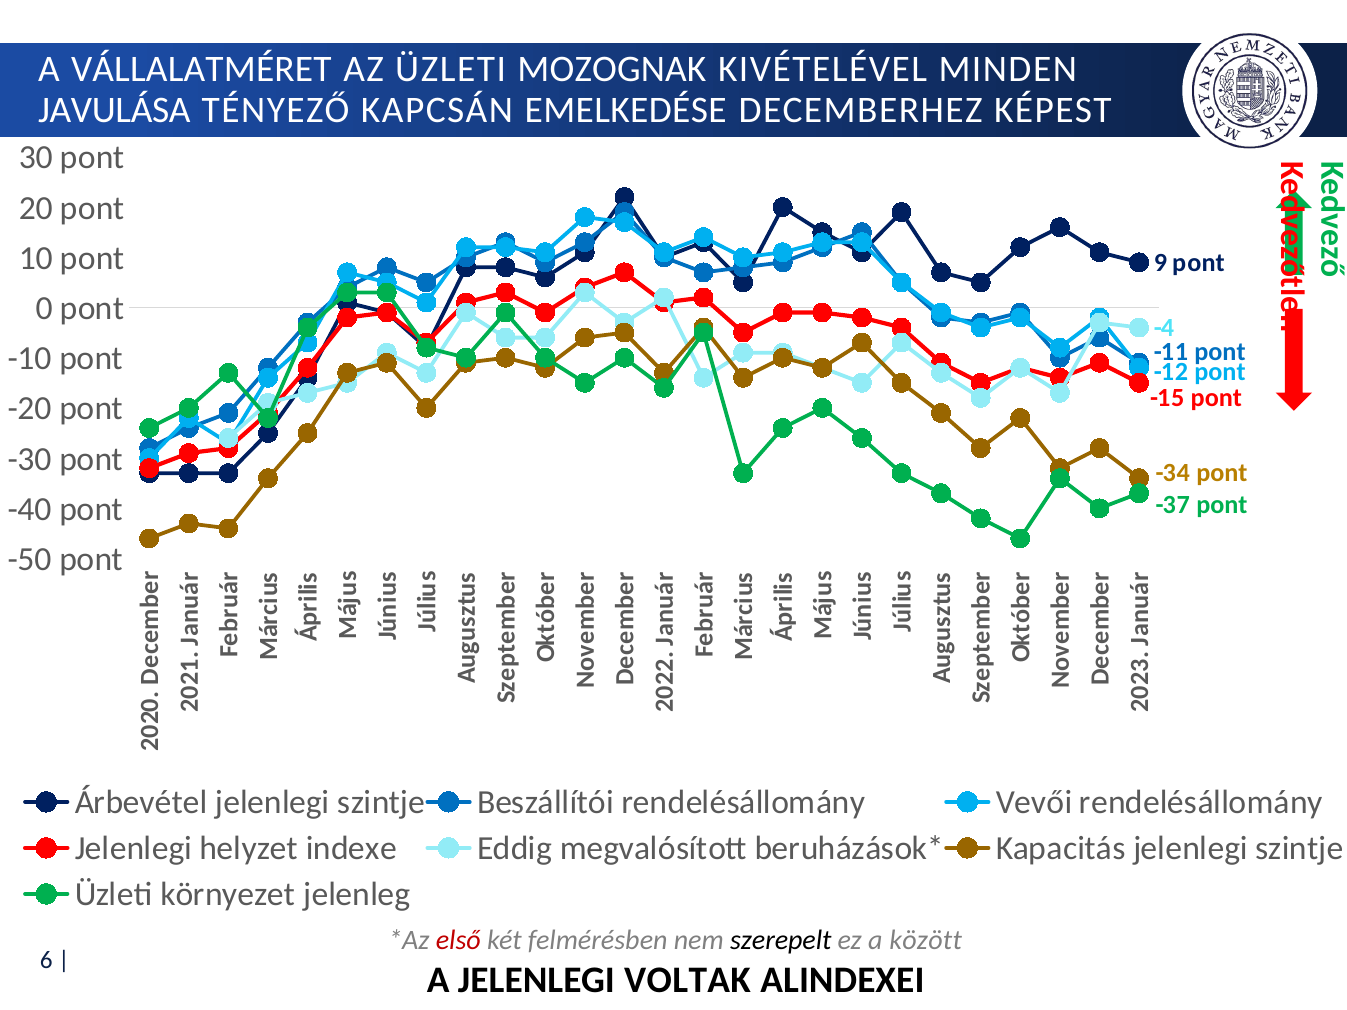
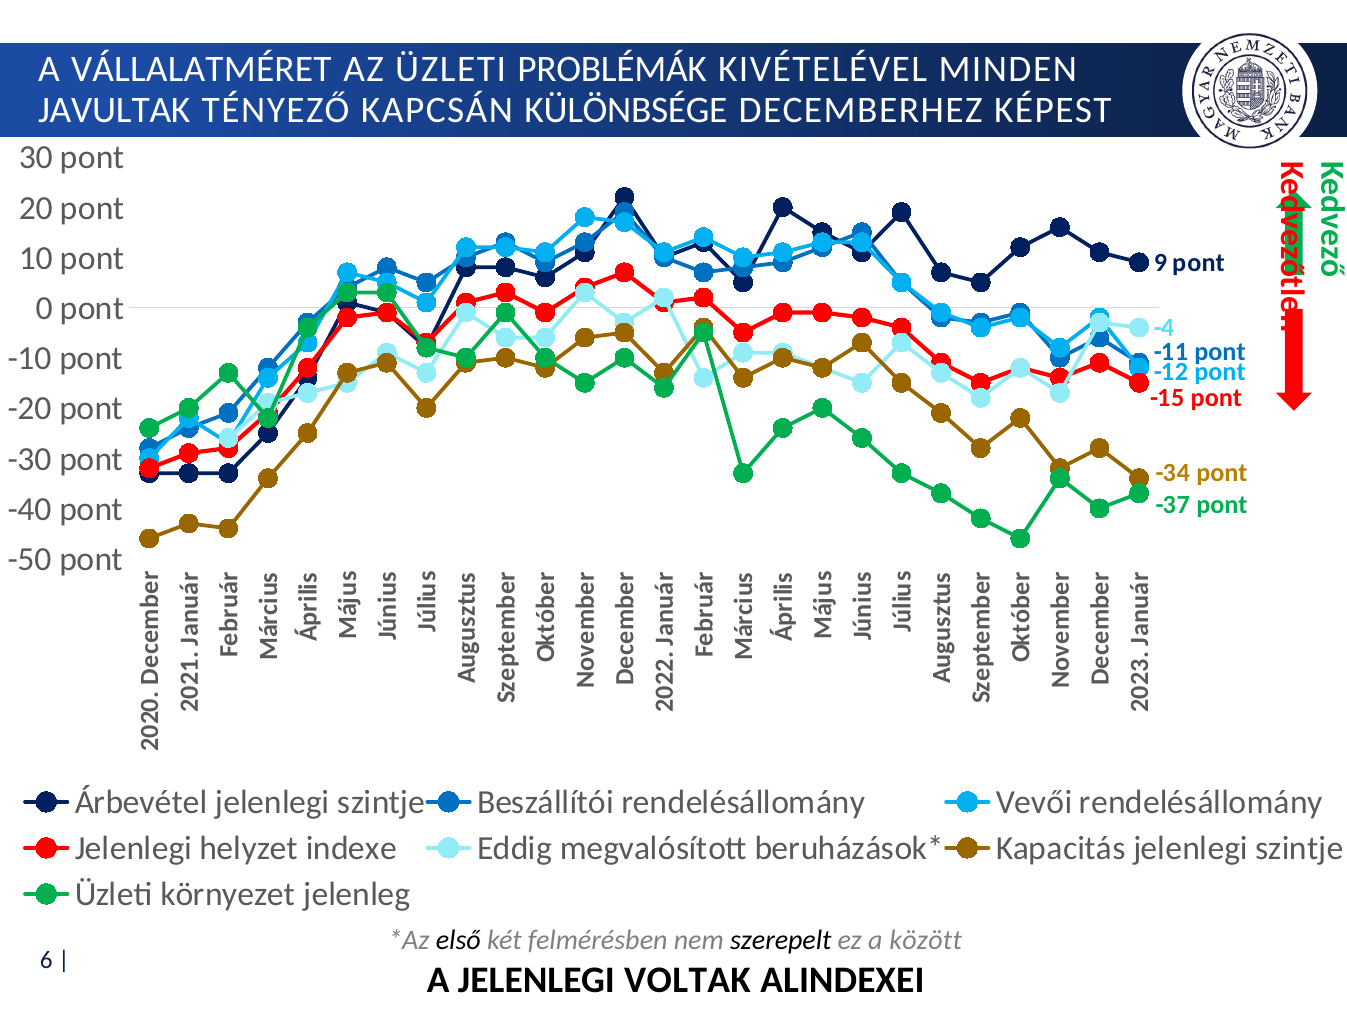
MOZOGNAK: MOZOGNAK -> PROBLÉMÁK
JAVULÁSA: JAVULÁSA -> JAVULTAK
EMELKEDÉSE: EMELKEDÉSE -> KÜLÖNBSÉGE
első colour: red -> black
